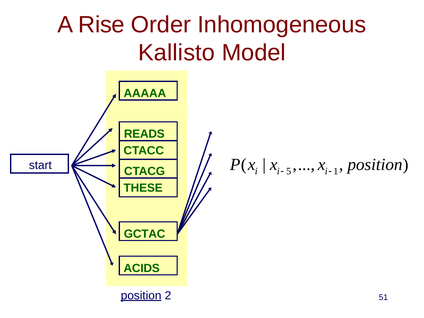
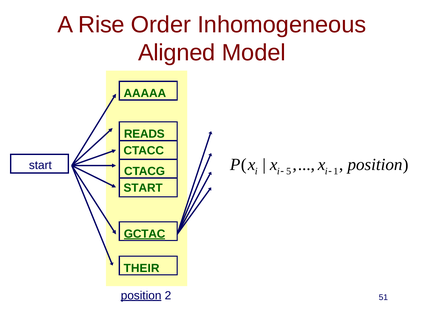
Kallisto: Kallisto -> Aligned
THESE at (143, 188): THESE -> START
GCTAC underline: none -> present
ACIDS: ACIDS -> THEIR
